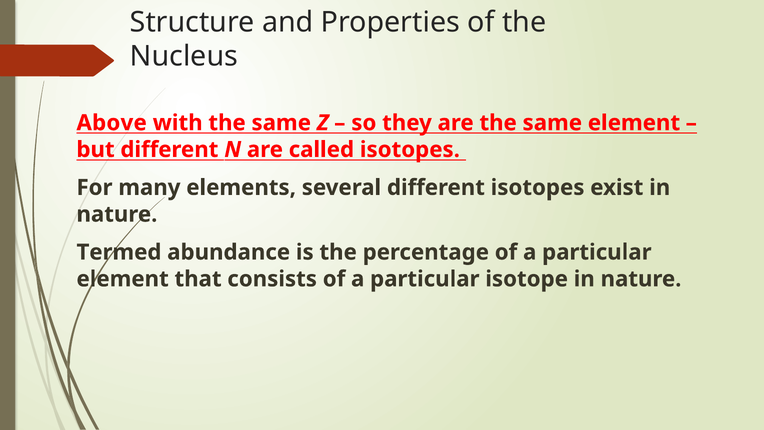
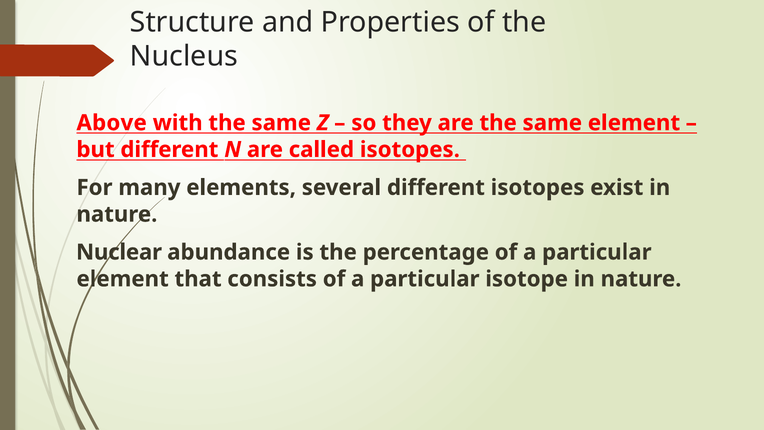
Termed: Termed -> Nuclear
